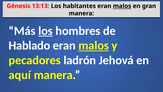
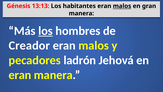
Hablado: Hablado -> Creador
malos at (94, 45) underline: present -> none
aquí at (20, 75): aquí -> eran
